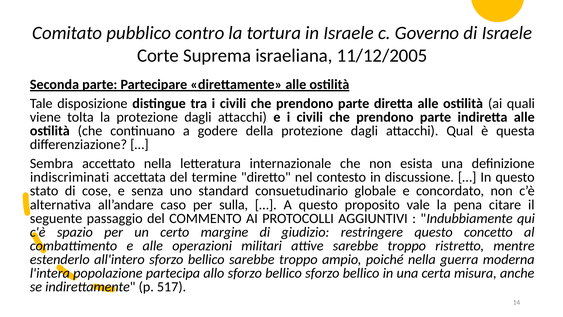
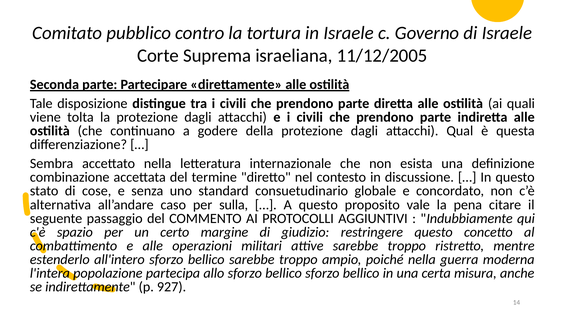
indiscriminati: indiscriminati -> combinazione
517: 517 -> 927
